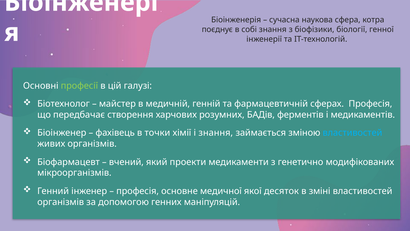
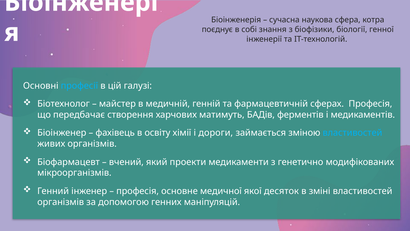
професії colour: light green -> light blue
розумних: розумних -> матимуть
точки: точки -> освіту
і знання: знання -> дороги
